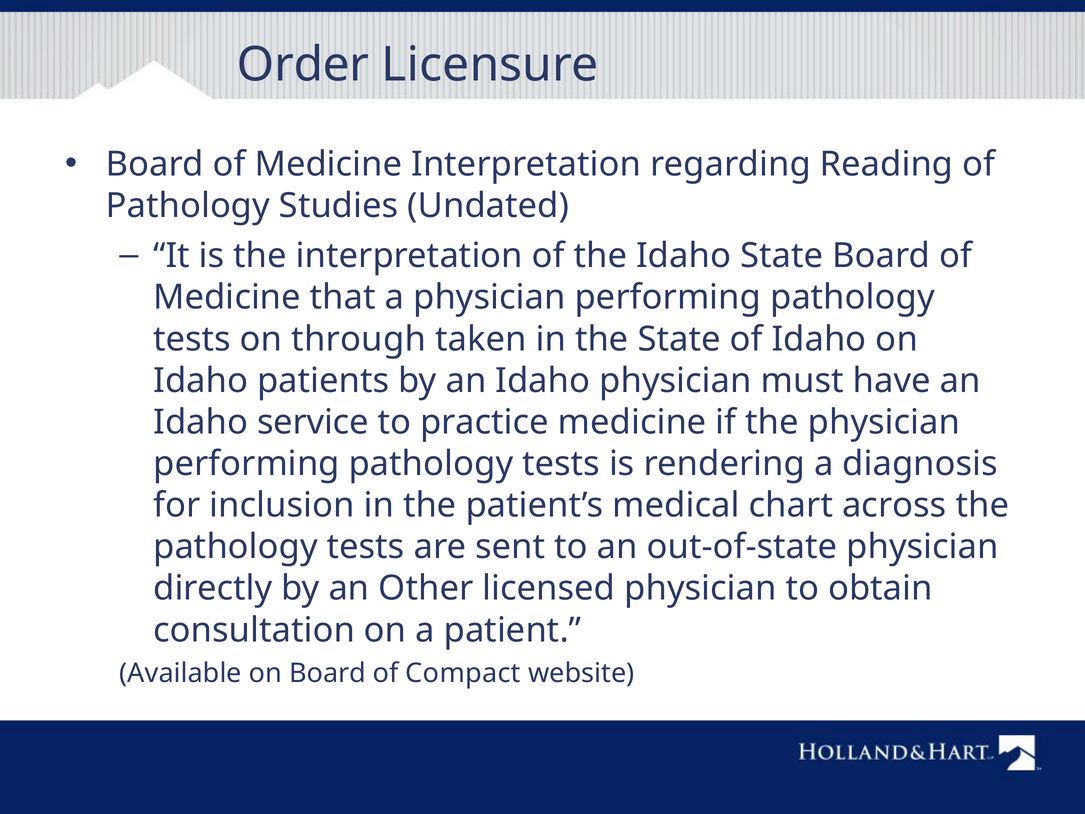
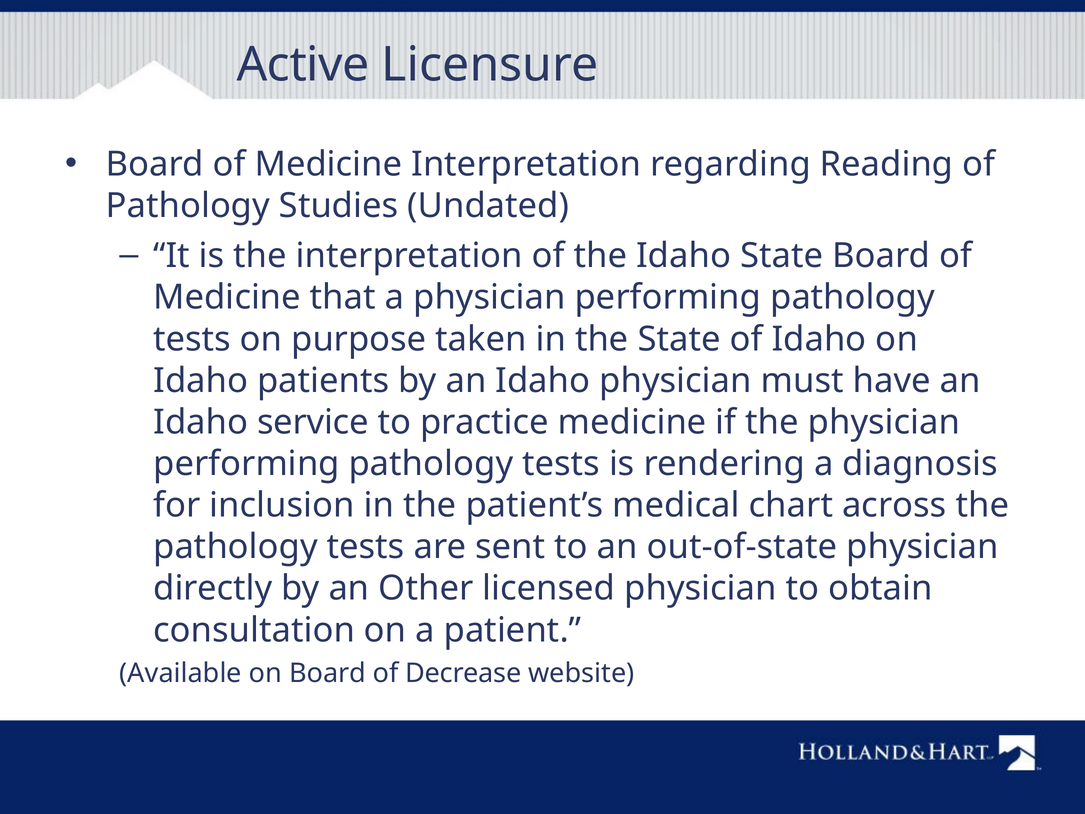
Order: Order -> Active
through: through -> purpose
Compact: Compact -> Decrease
